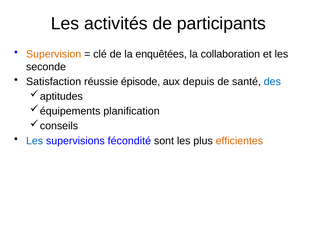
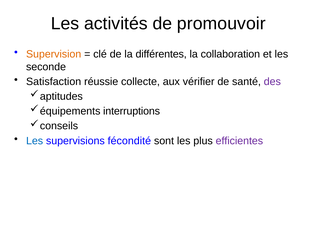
participants: participants -> promouvoir
enquêtées: enquêtées -> différentes
épisode: épisode -> collecte
depuis: depuis -> vérifier
des colour: blue -> purple
planification: planification -> interruptions
efficientes colour: orange -> purple
